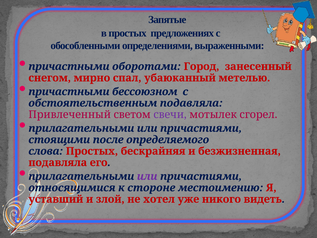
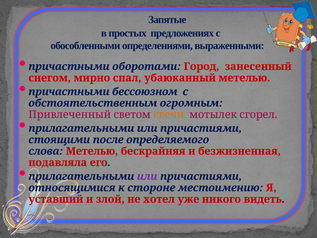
обстоятельственным подавляла: подавляла -> огромным
свечи colour: purple -> orange
слова Простых: Простых -> Метелью
